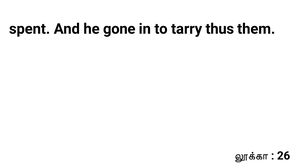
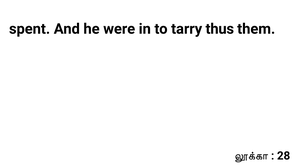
gone: gone -> were
26: 26 -> 28
